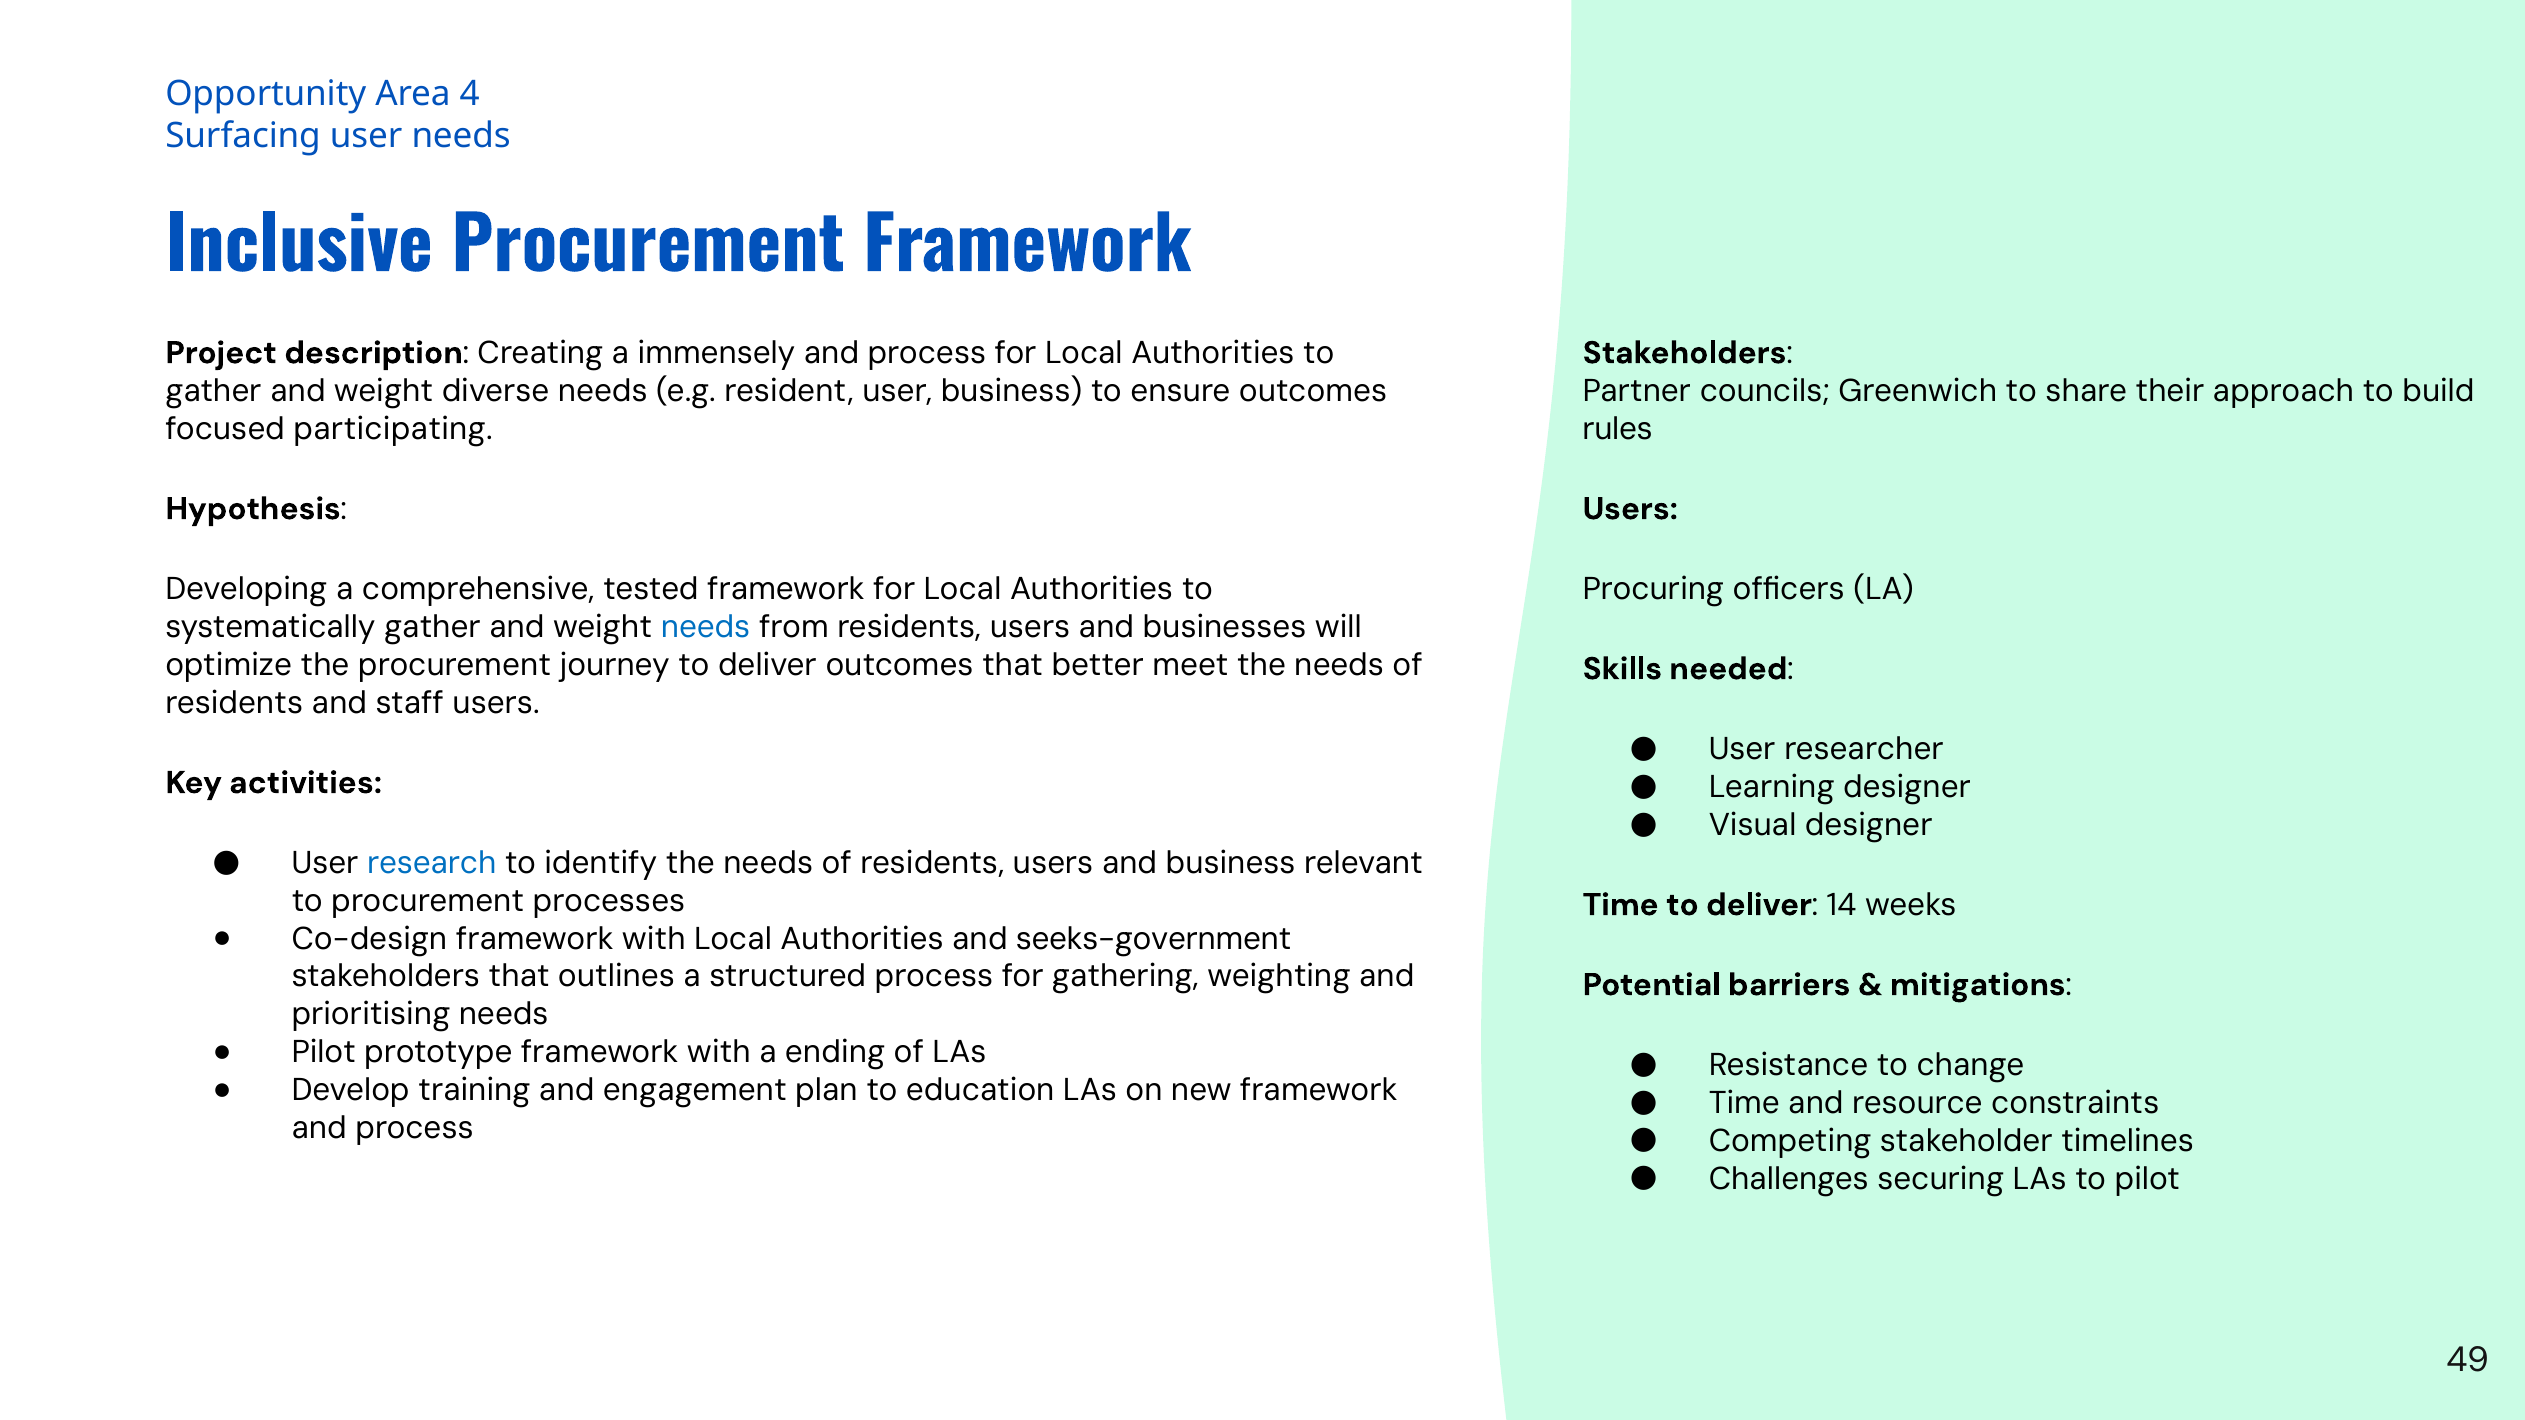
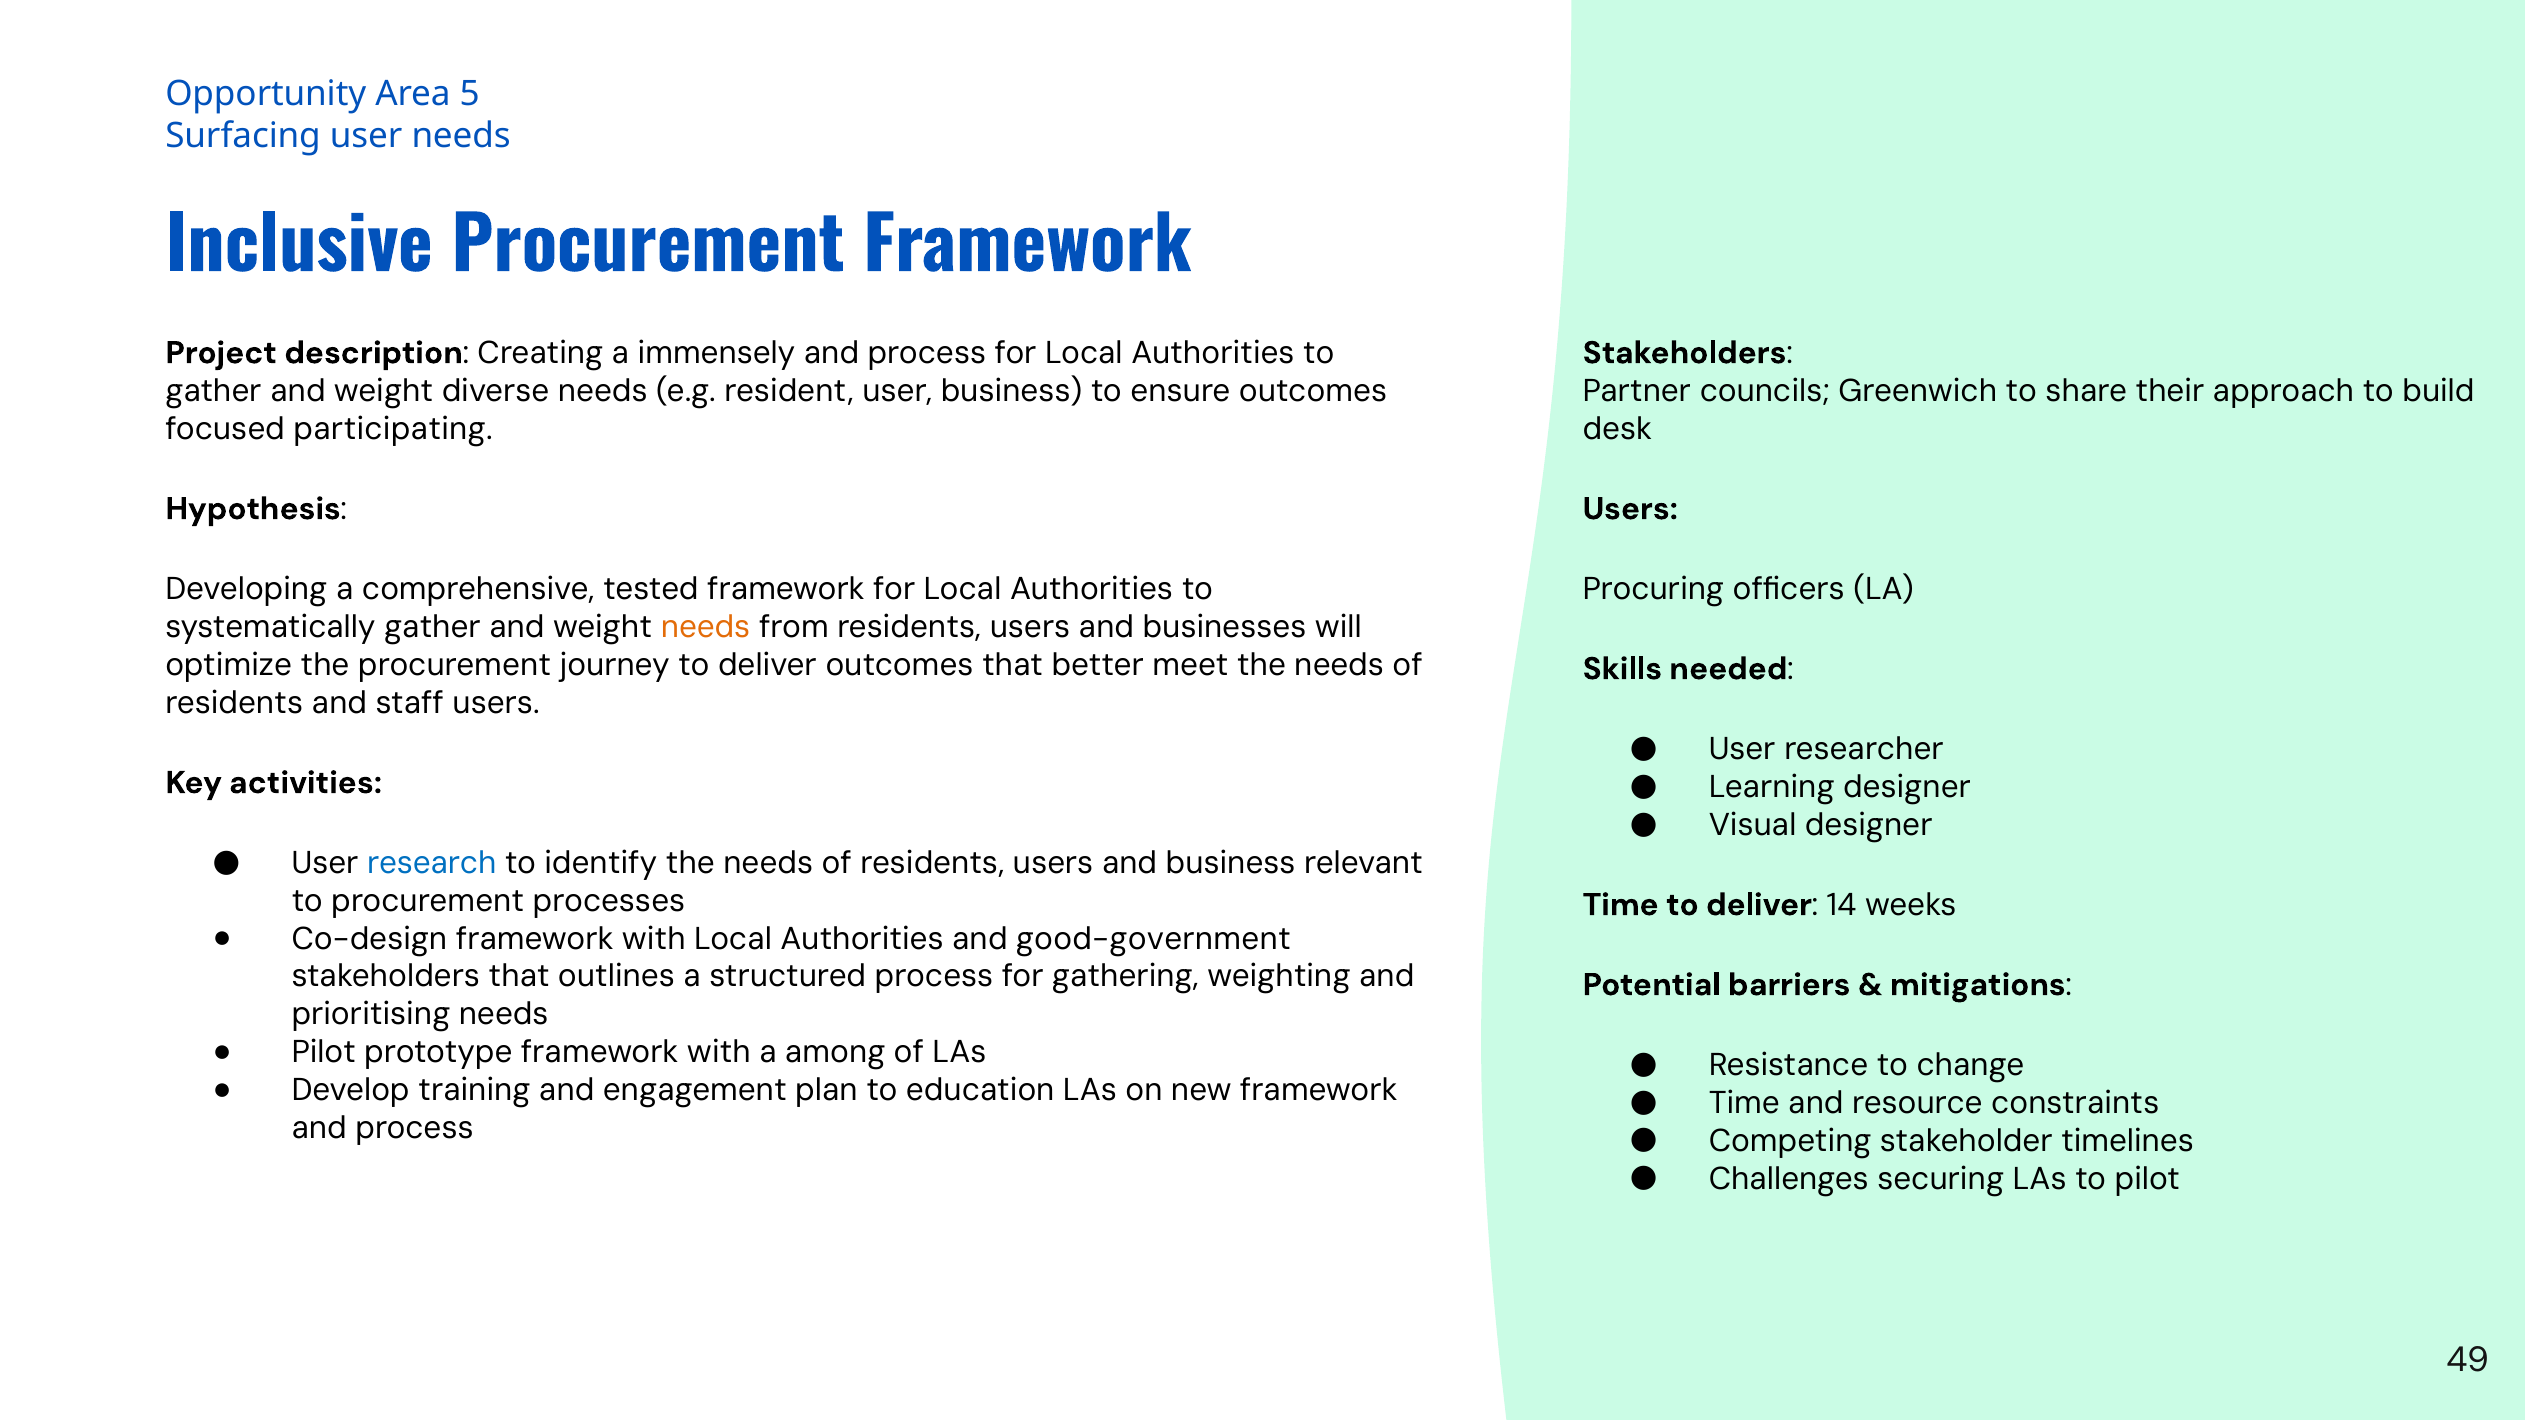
4: 4 -> 5
rules: rules -> desk
needs at (706, 627) colour: blue -> orange
seeks-government: seeks-government -> good-government
ending: ending -> among
